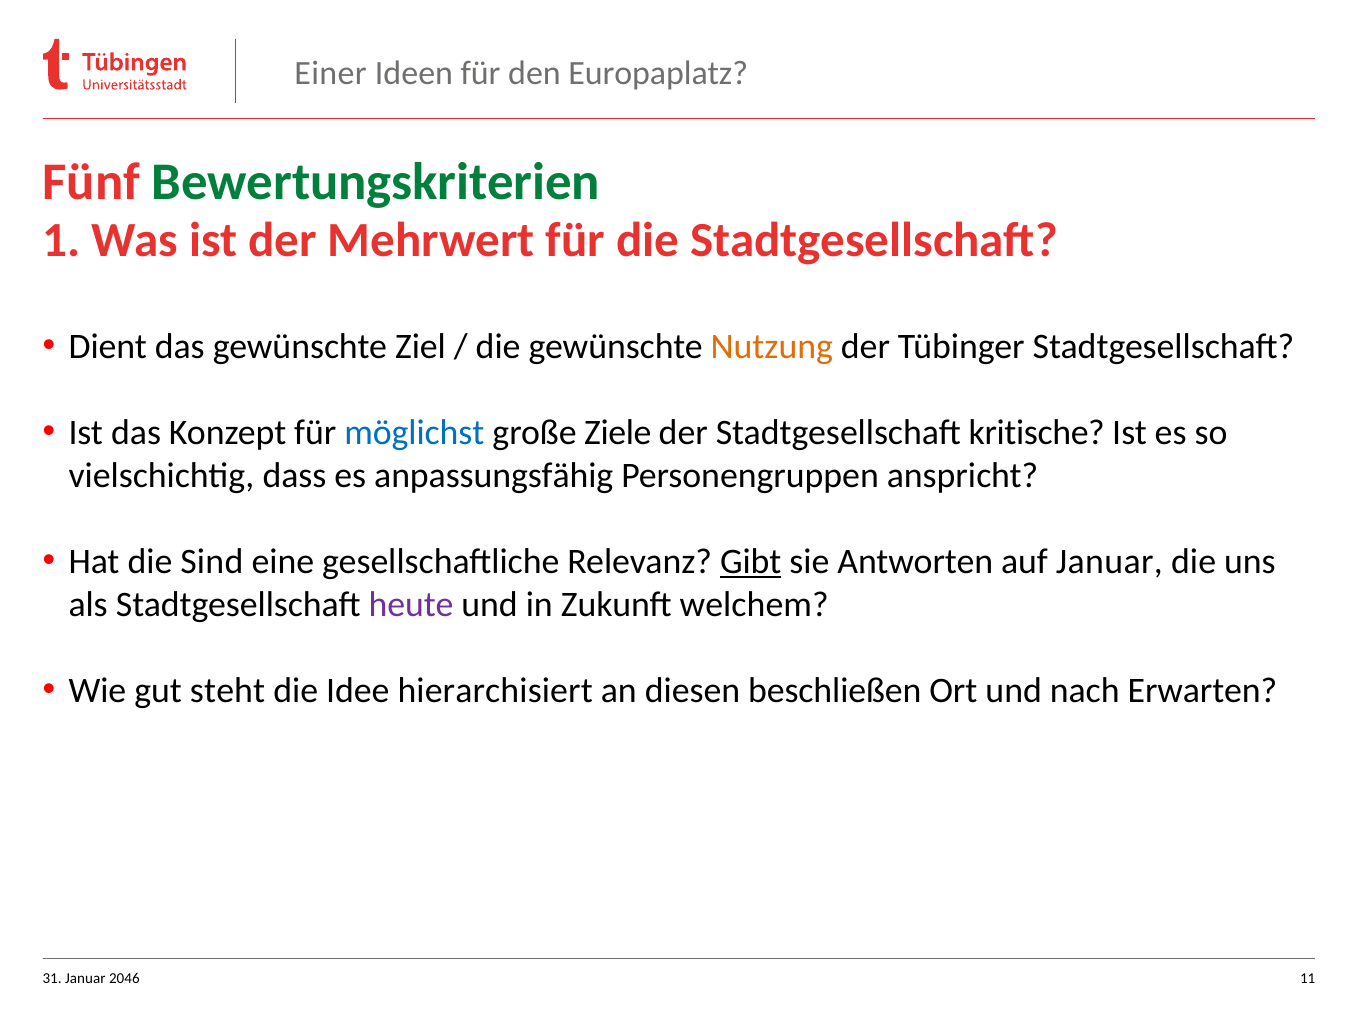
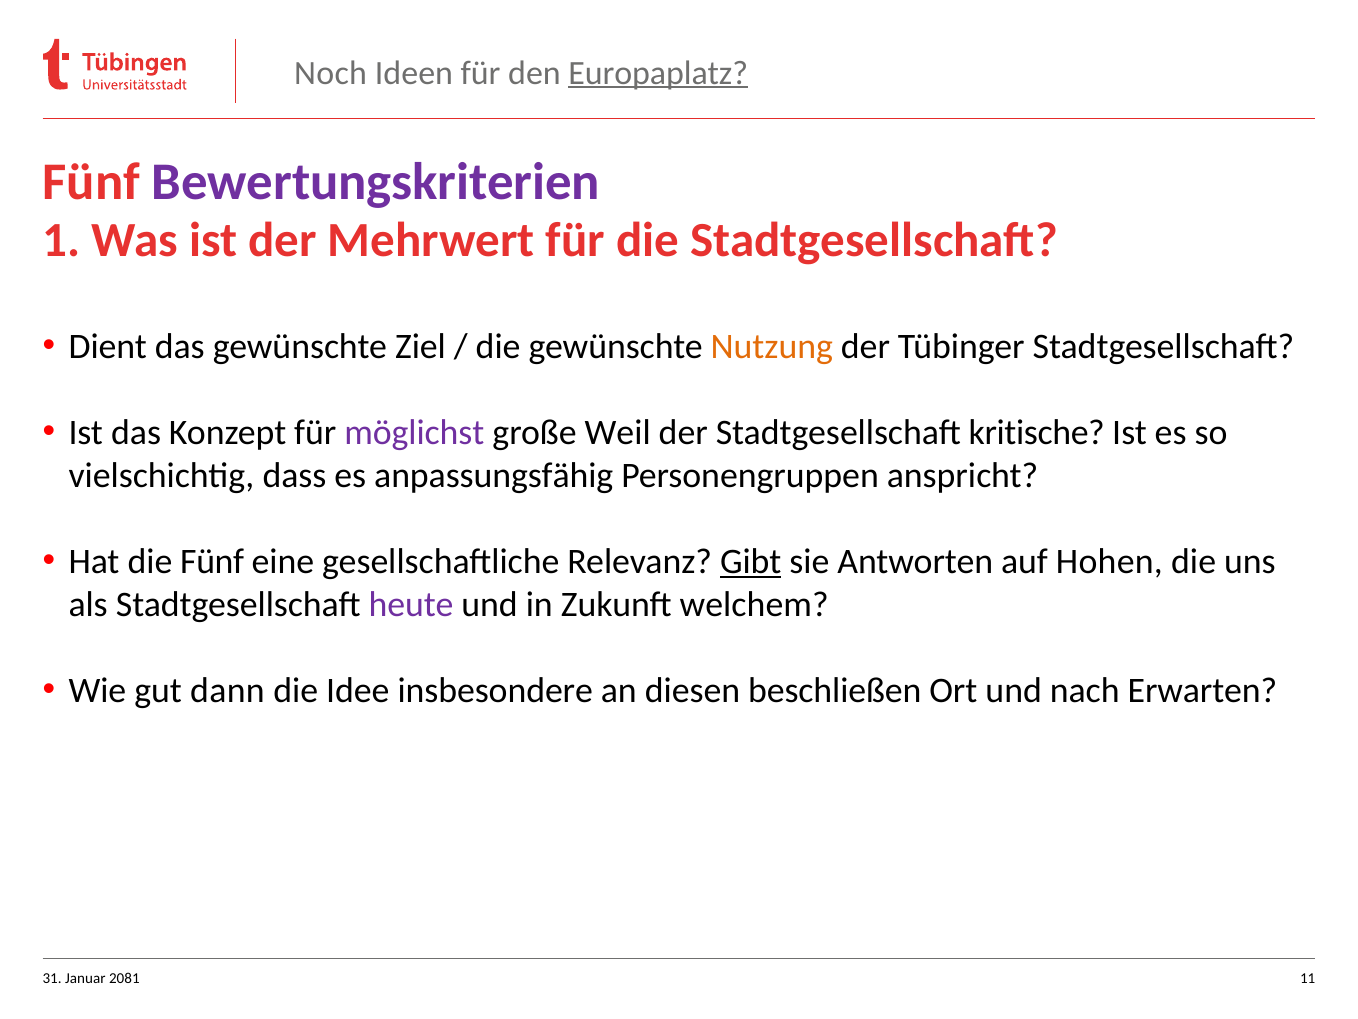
Einer: Einer -> Noch
Europaplatz underline: none -> present
Bewertungskriterien colour: green -> purple
möglichst colour: blue -> purple
Ziele: Ziele -> Weil
die Sind: Sind -> Fünf
auf Januar: Januar -> Hohen
steht: steht -> dann
hierarchisiert: hierarchisiert -> insbesondere
2046: 2046 -> 2081
